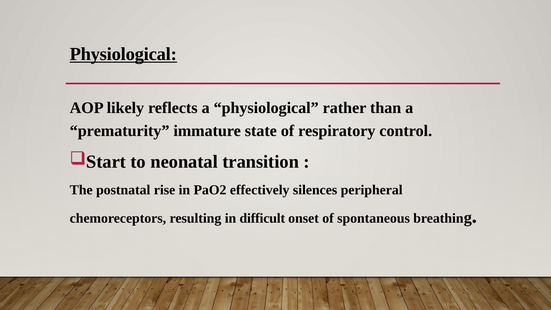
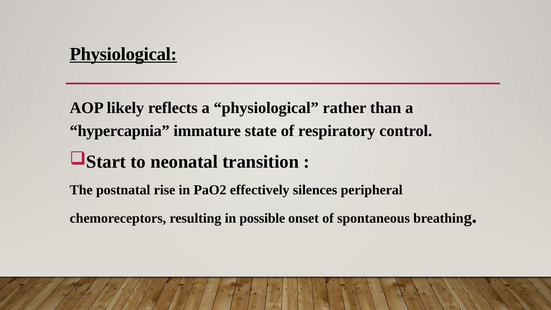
prematurity: prematurity -> hypercapnia
difficult: difficult -> possible
